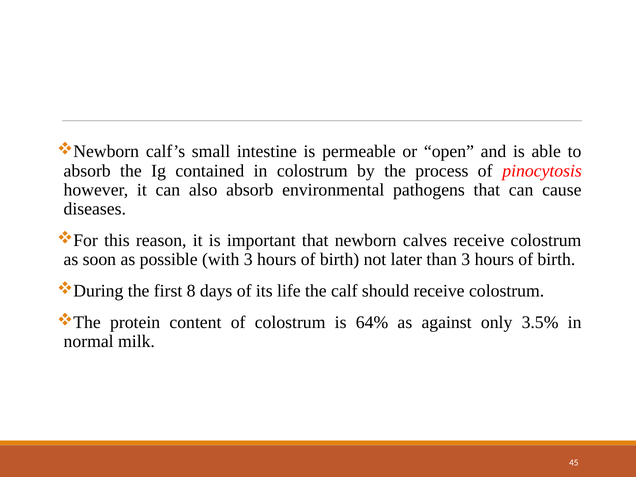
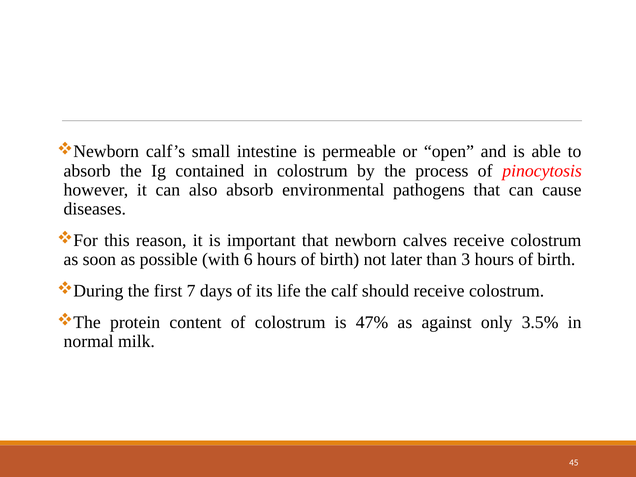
with 3: 3 -> 6
8: 8 -> 7
64%: 64% -> 47%
